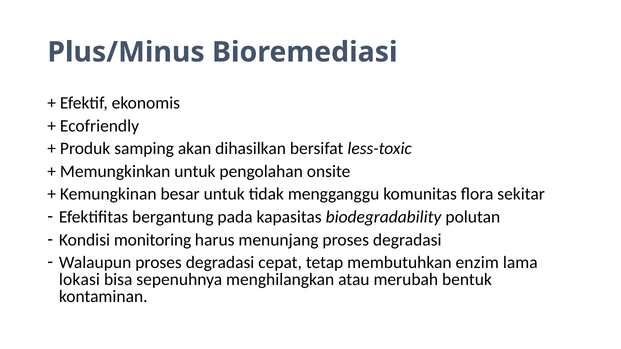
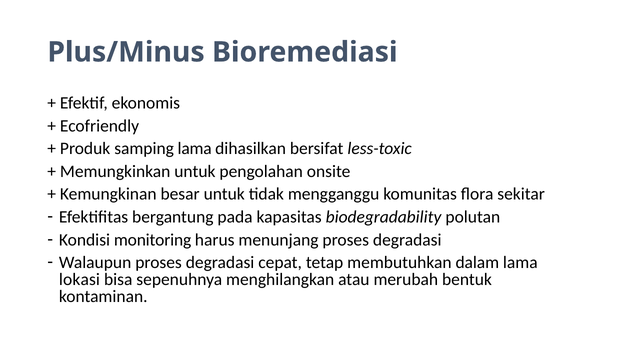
samping akan: akan -> lama
enzim: enzim -> dalam
